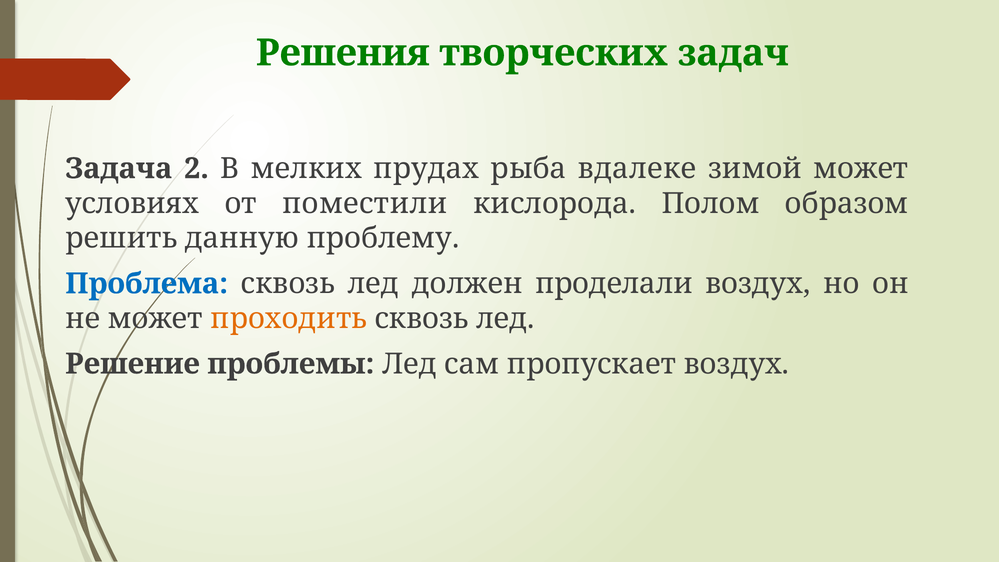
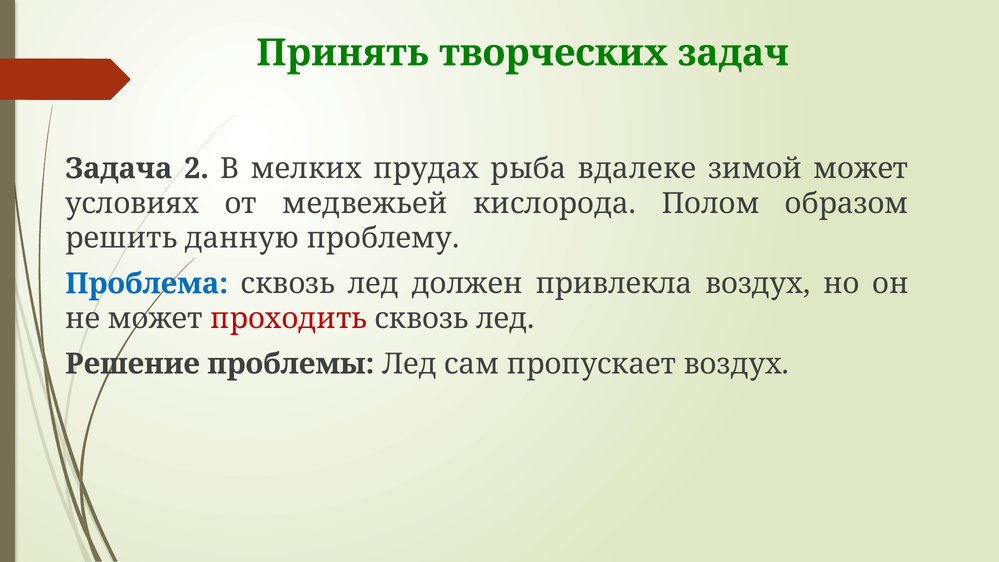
Решения: Решения -> Принять
поместили: поместили -> медвежьей
проделали: проделали -> привлекла
проходить colour: orange -> red
